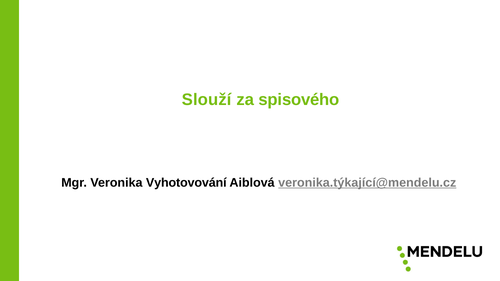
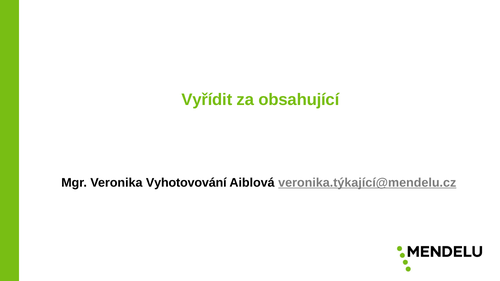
Slouží: Slouží -> Vyřídit
spisového: spisového -> obsahující
